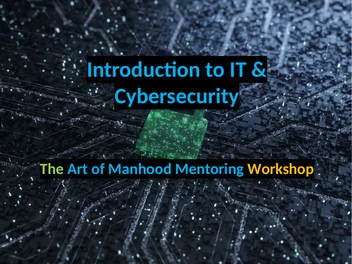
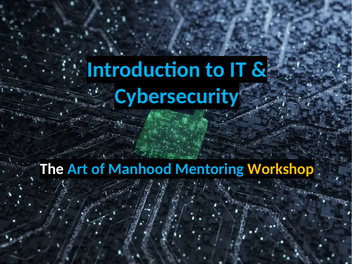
The colour: light green -> white
